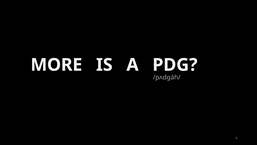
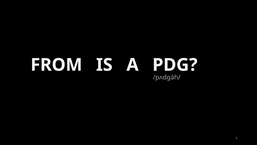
MORE: MORE -> FROM
